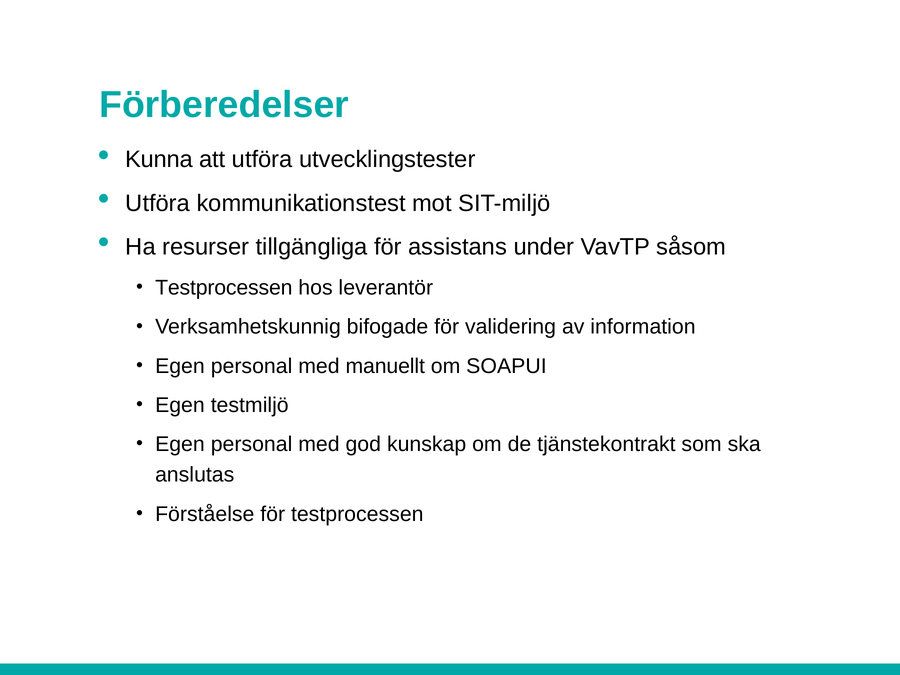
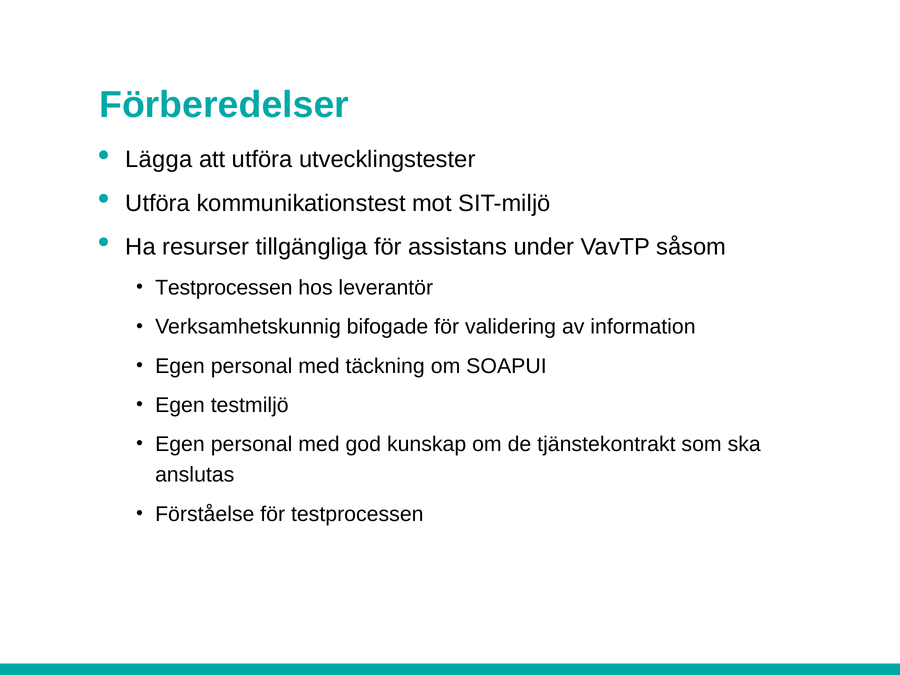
Kunna: Kunna -> Lägga
manuellt: manuellt -> täckning
